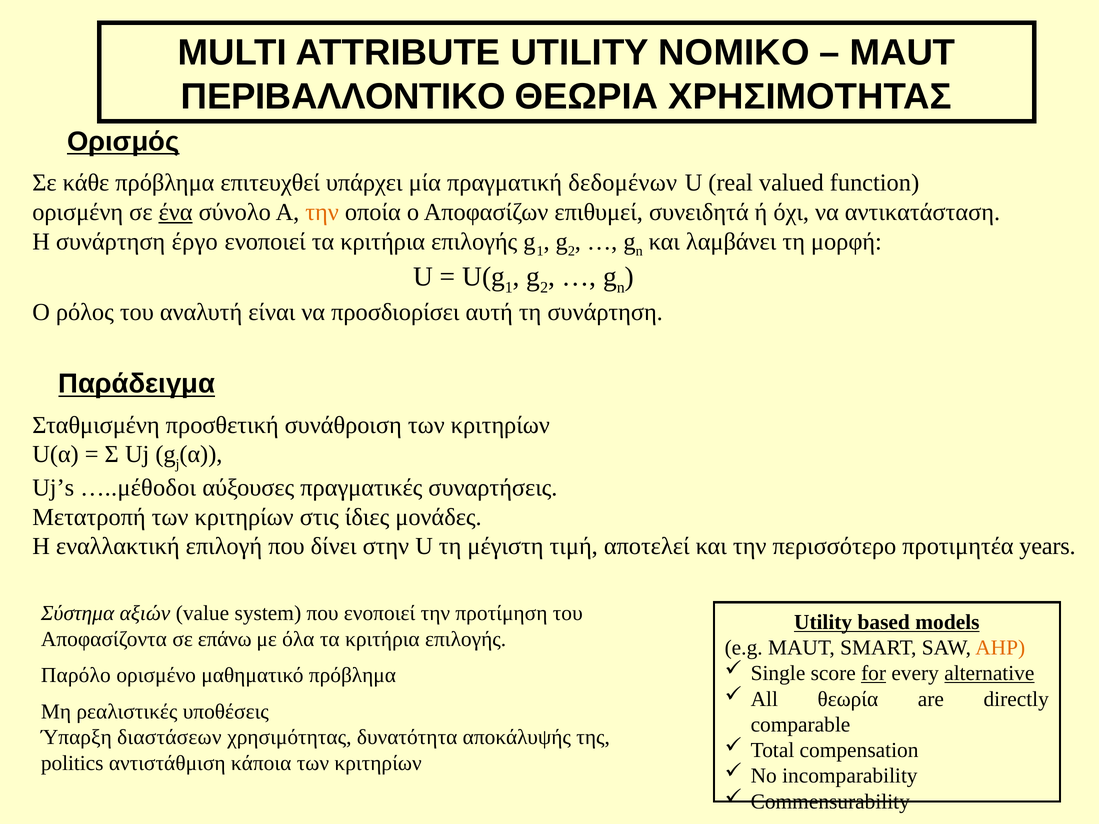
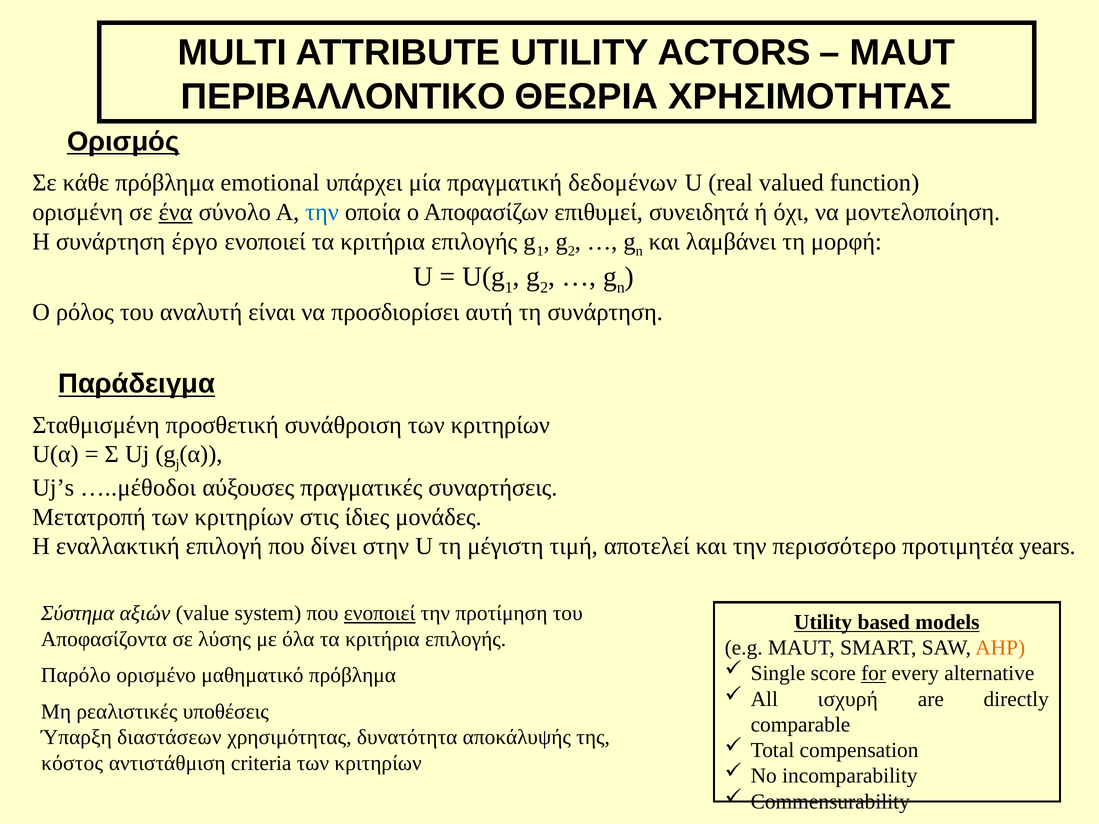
ΝΟΜΙΚΟ: ΝΟΜΙΚΟ -> ACTORS
επιτευχθεί: επιτευχθεί -> emotional
την at (322, 212) colour: orange -> blue
αντικατάσταση: αντικατάσταση -> μοντελοποίηση
ενοποιεί at (380, 614) underline: none -> present
επάνω: επάνω -> λύσης
alternative underline: present -> none
θεωρία: θεωρία -> ισχυρή
politics: politics -> κόστος
κάποια: κάποια -> criteria
